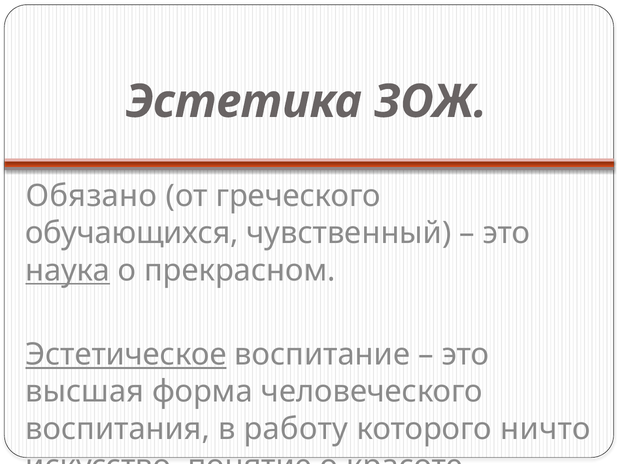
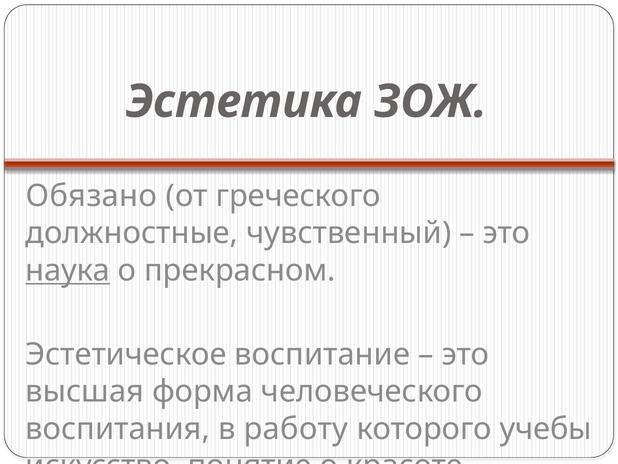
обучающихся: обучающихся -> должностные
Эстетическое underline: present -> none
ничто: ничто -> учебы
